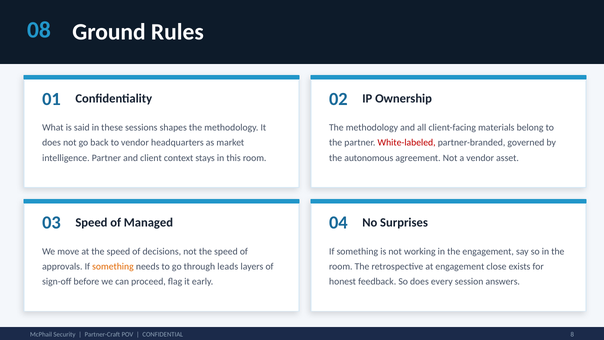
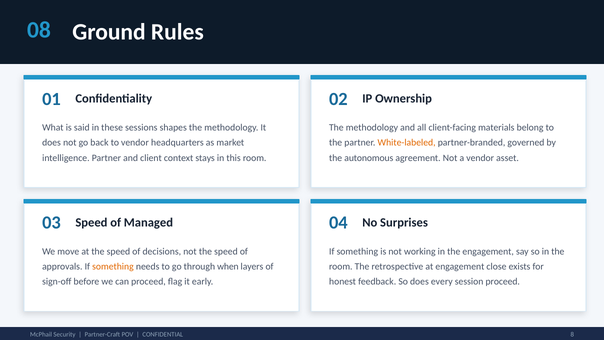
White-labeled colour: red -> orange
leads: leads -> when
session answers: answers -> proceed
